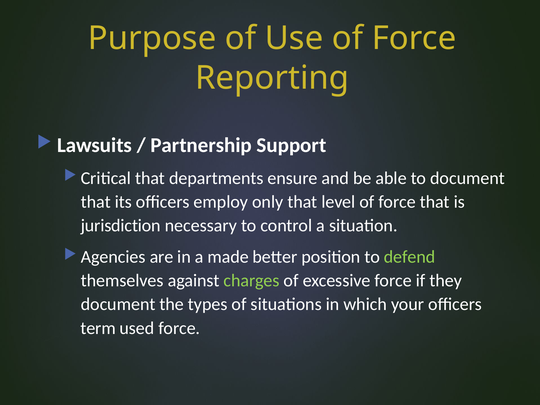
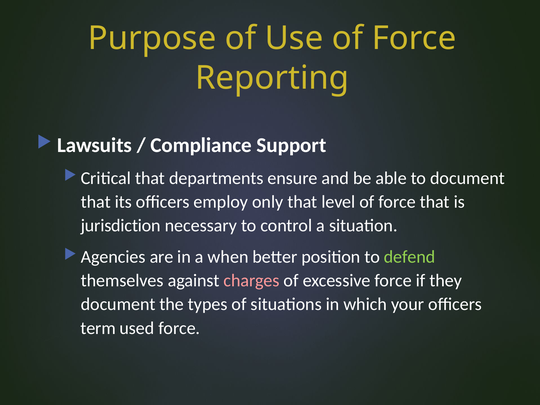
Partnership: Partnership -> Compliance
made: made -> when
charges colour: light green -> pink
